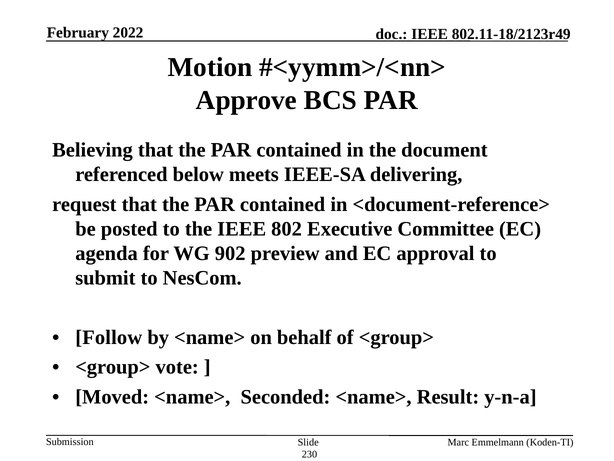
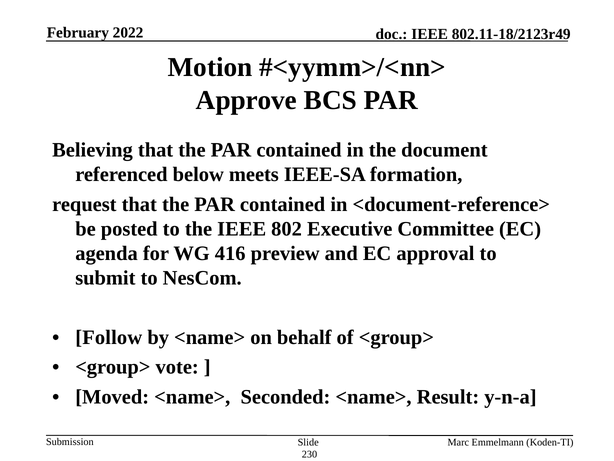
delivering: delivering -> formation
902: 902 -> 416
